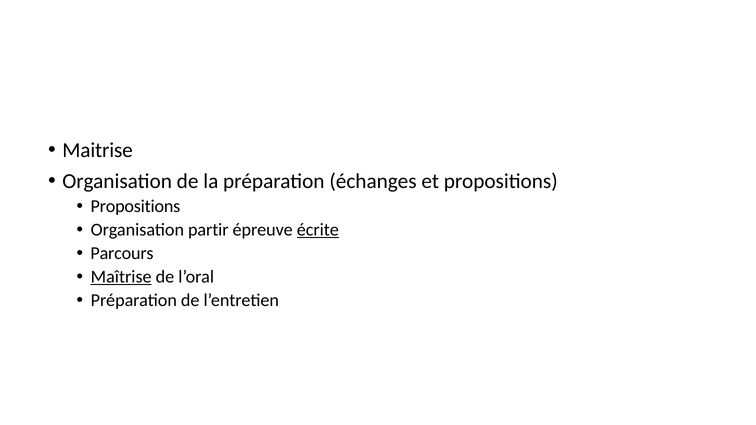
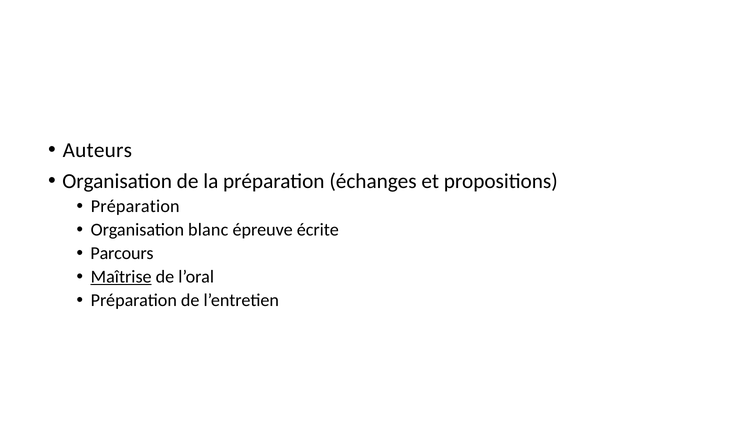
Maitrise: Maitrise -> Auteurs
Propositions at (135, 206): Propositions -> Préparation
partir: partir -> blanc
écrite underline: present -> none
